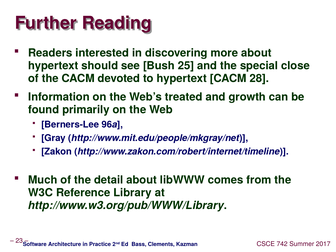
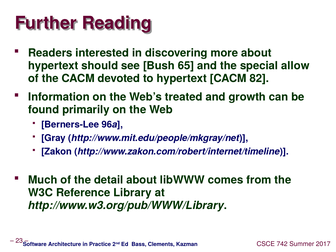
25: 25 -> 65
close: close -> allow
28: 28 -> 82
